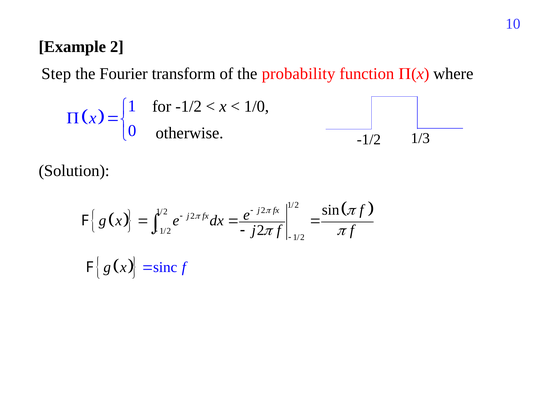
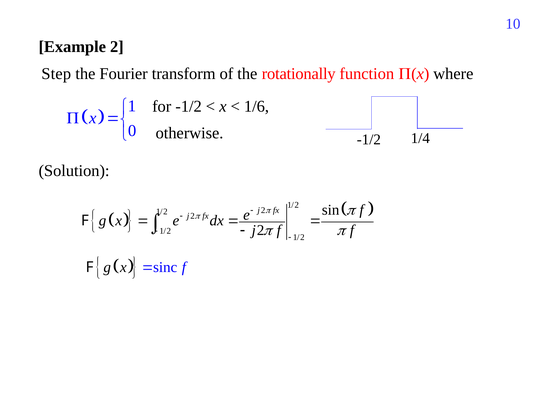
probability: probability -> rotationally
1/0: 1/0 -> 1/6
1/3: 1/3 -> 1/4
